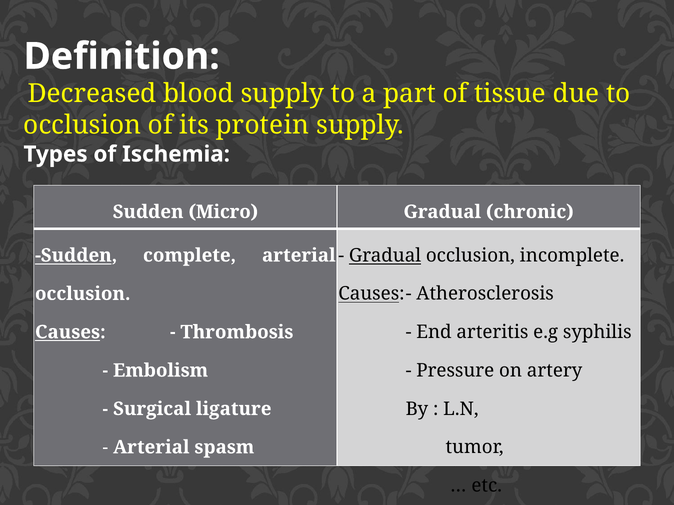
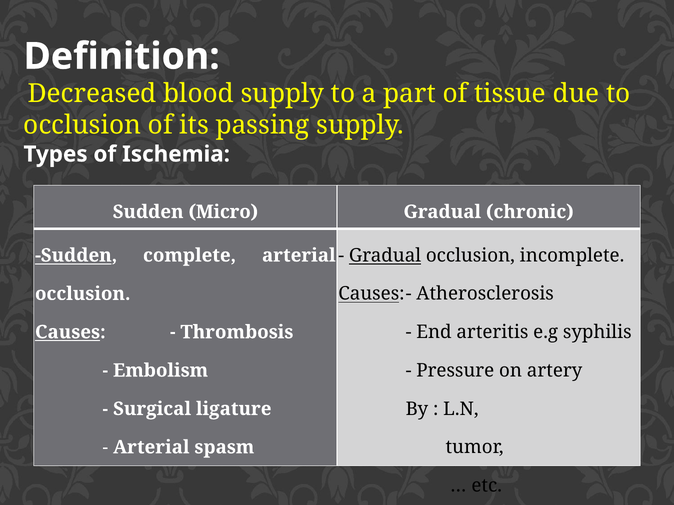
protein: protein -> passing
